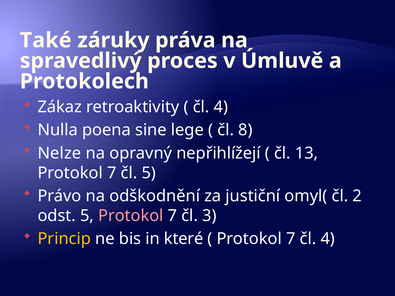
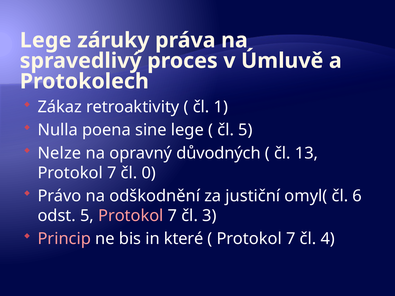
Také at (46, 40): Také -> Lege
4 at (221, 107): 4 -> 1
čl 8: 8 -> 5
nepřihlížejí: nepřihlížejí -> důvodných
čl 5: 5 -> 0
2: 2 -> 6
Princip colour: yellow -> pink
